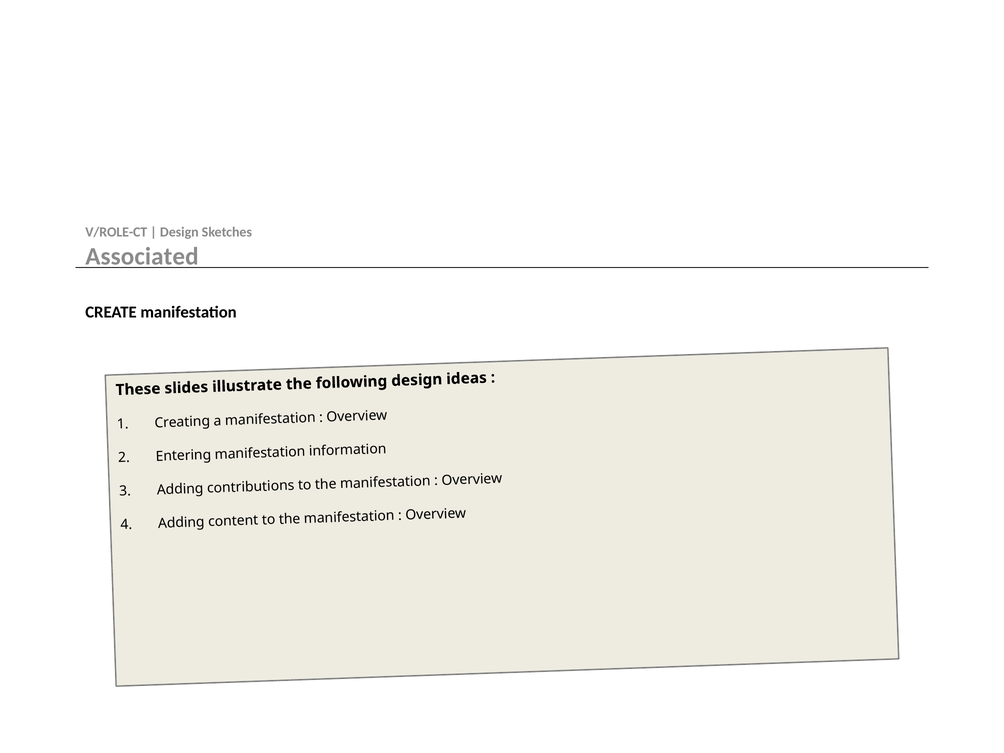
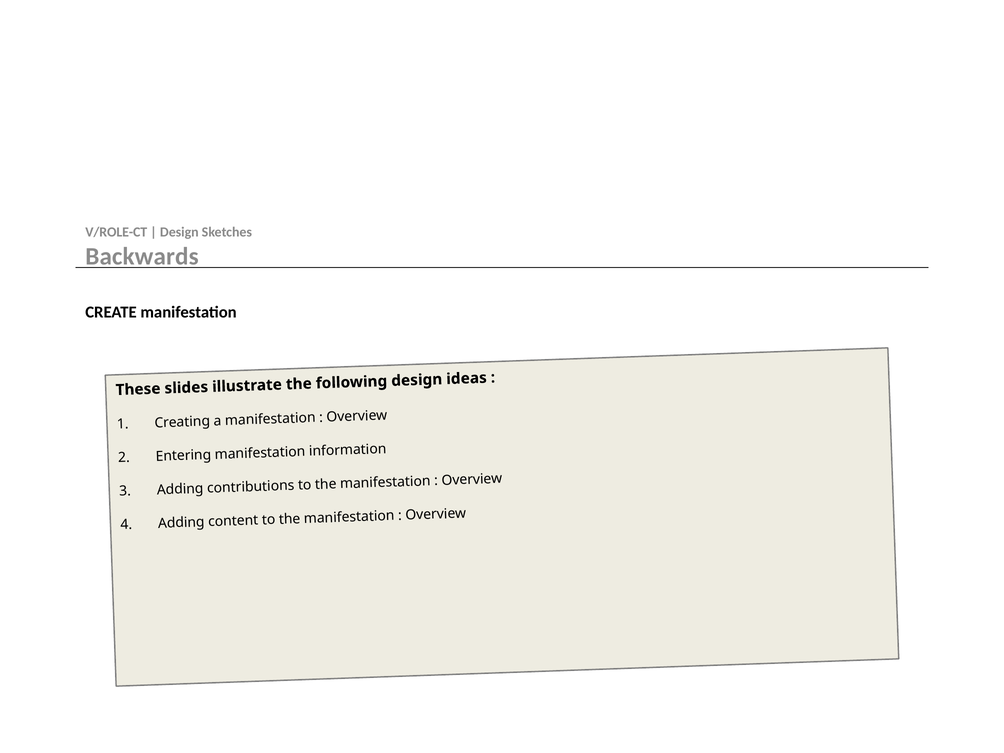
Associated: Associated -> Backwards
